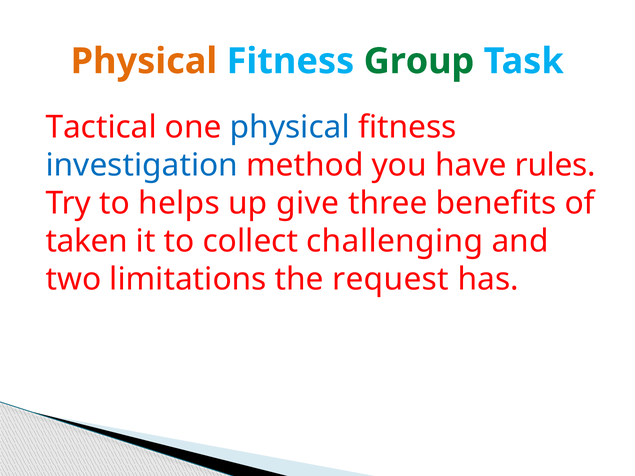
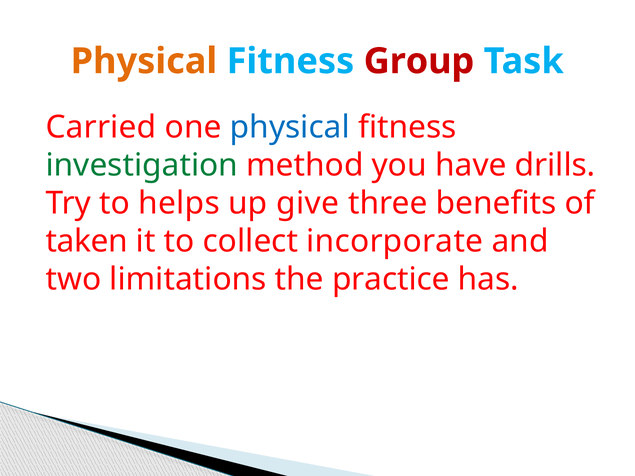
Group colour: green -> red
Tactical: Tactical -> Carried
investigation colour: blue -> green
rules: rules -> drills
challenging: challenging -> incorporate
request: request -> practice
